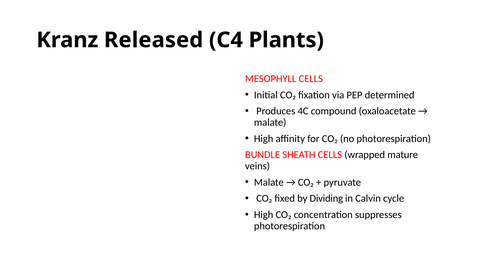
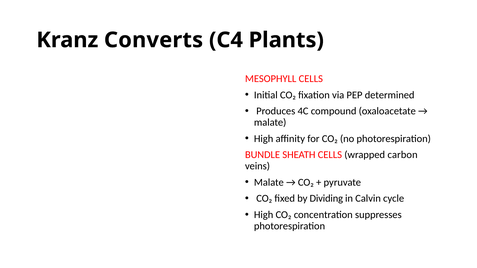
Released: Released -> Converts
mature: mature -> carbon
